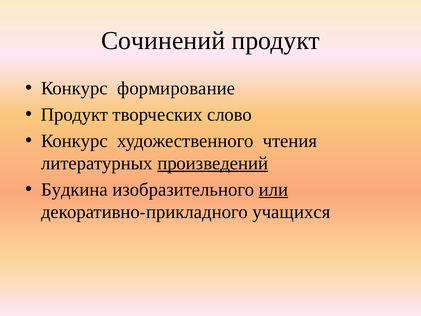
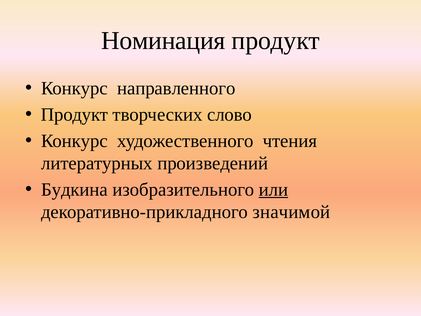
Сочинений: Сочинений -> Номинация
формирование: формирование -> направленного
произведений underline: present -> none
учащихся: учащихся -> значимой
